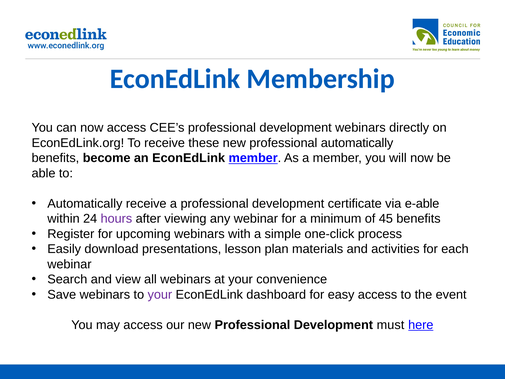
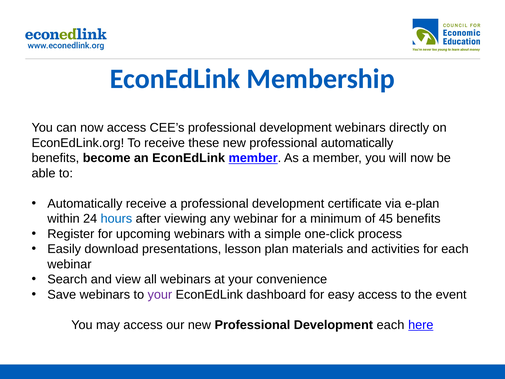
e-able: e-able -> e-plan
hours colour: purple -> blue
Development must: must -> each
